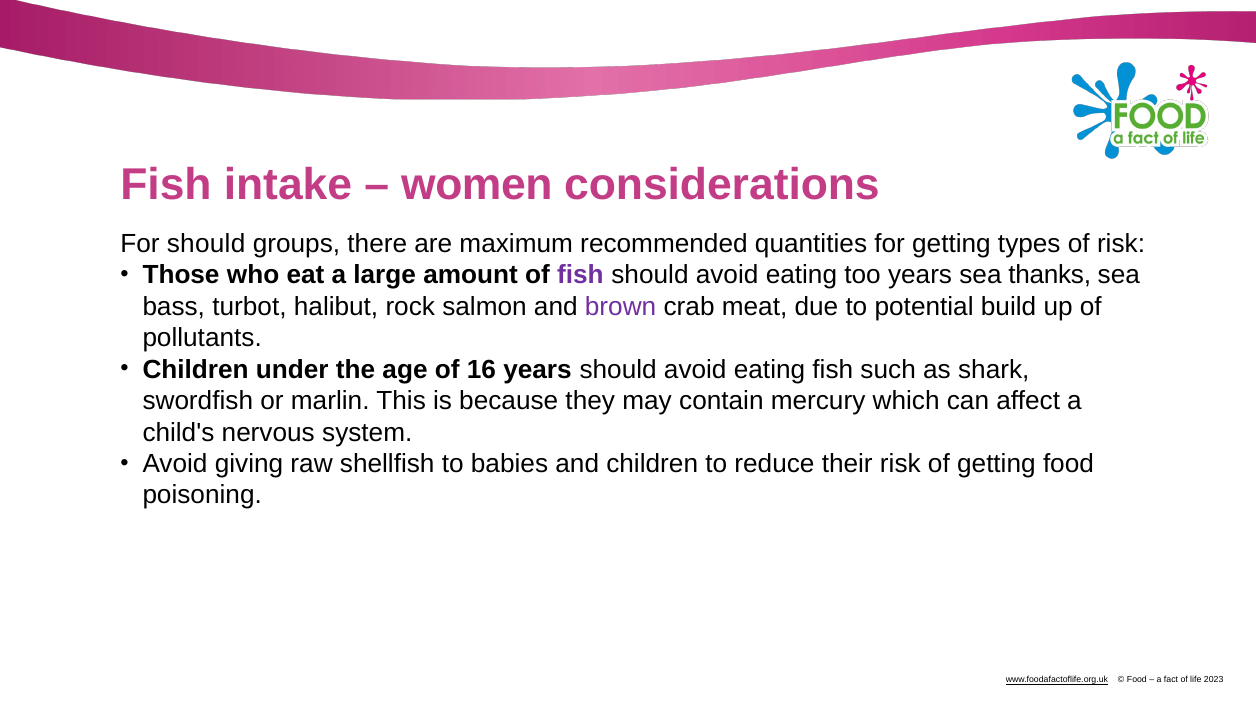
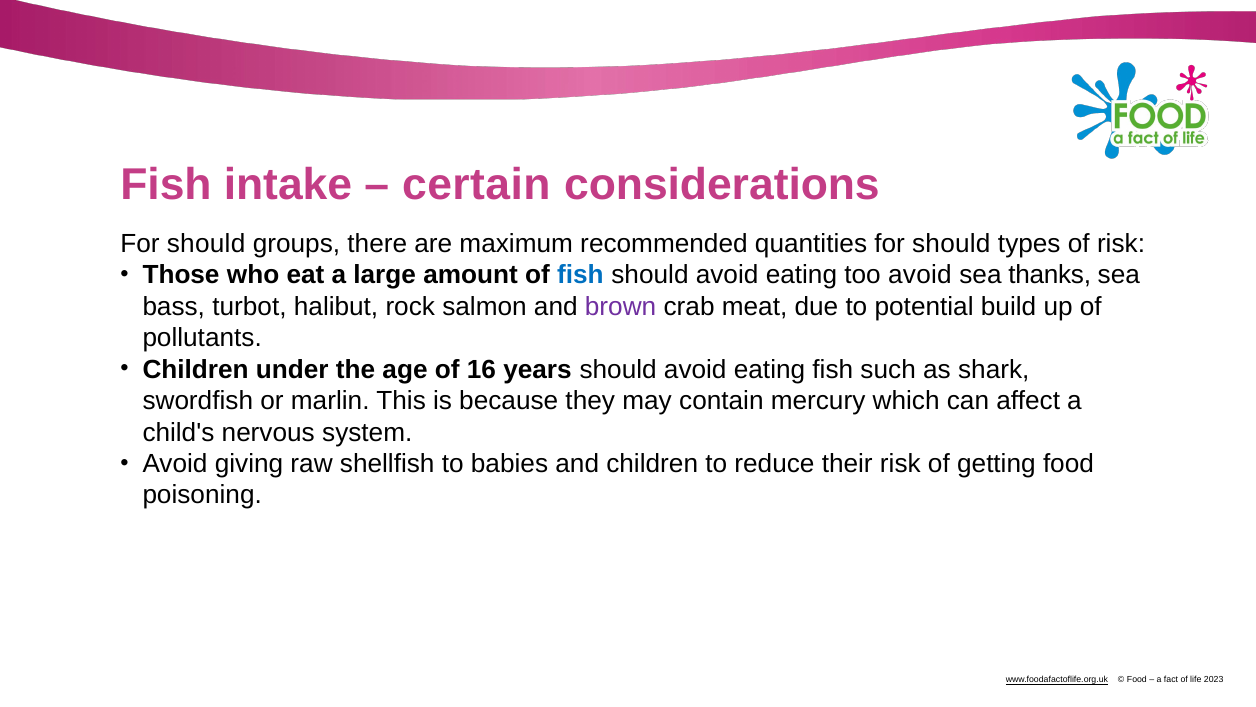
women: women -> certain
quantities for getting: getting -> should
fish at (580, 275) colour: purple -> blue
too years: years -> avoid
